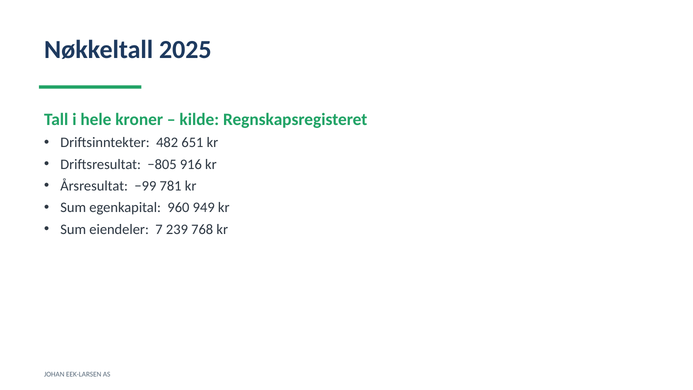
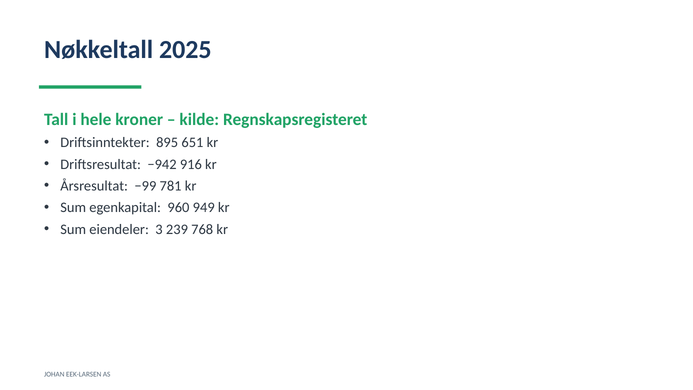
482: 482 -> 895
−805: −805 -> −942
7: 7 -> 3
